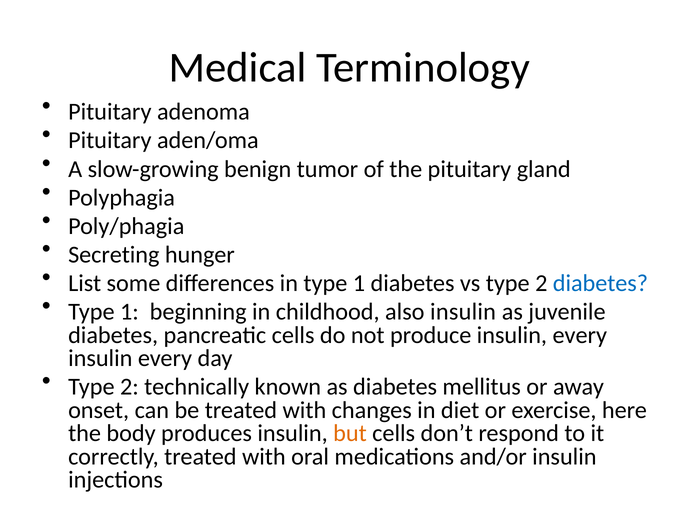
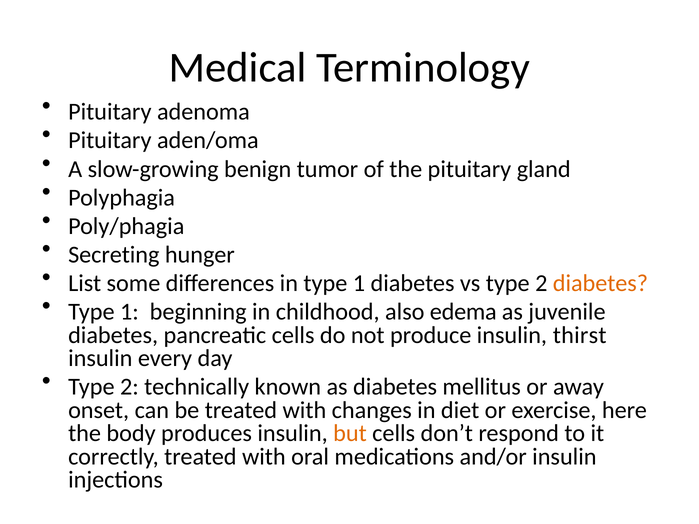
diabetes at (600, 283) colour: blue -> orange
also insulin: insulin -> edema
produce insulin every: every -> thirst
